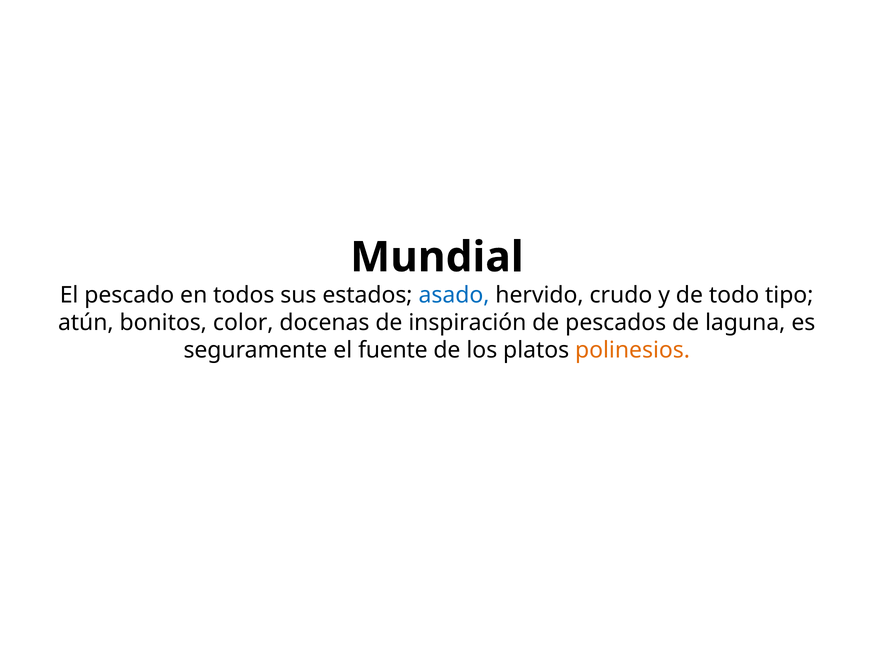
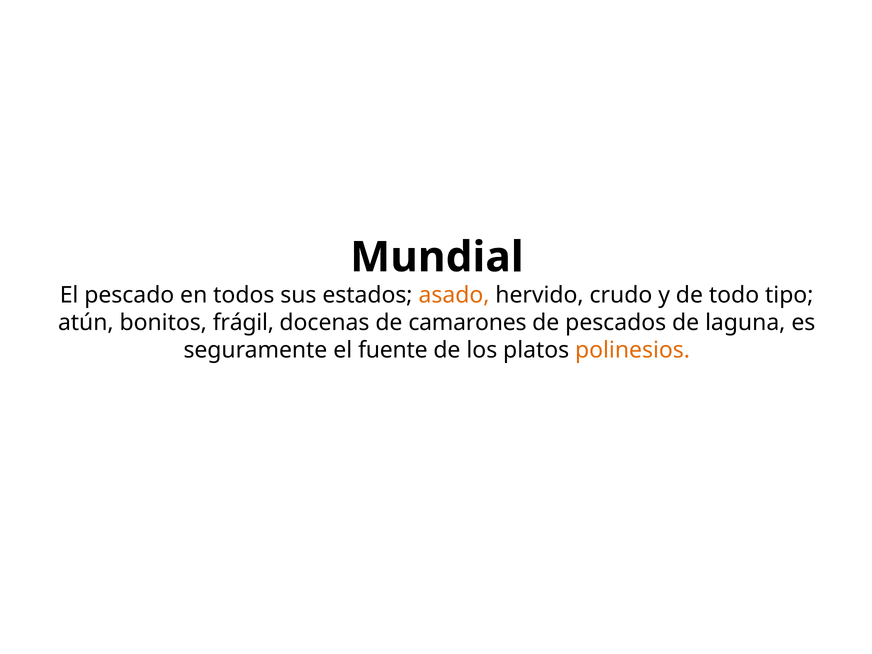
asado colour: blue -> orange
color: color -> frágil
inspiración: inspiración -> camarones
